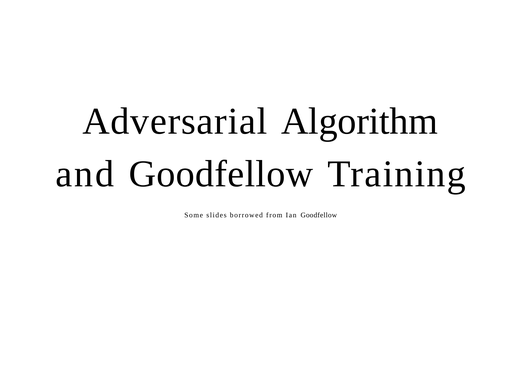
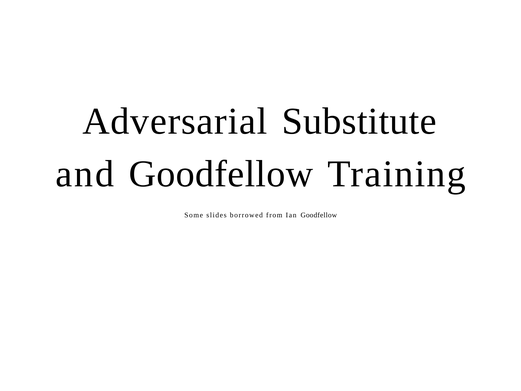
Algorithm: Algorithm -> Substitute
